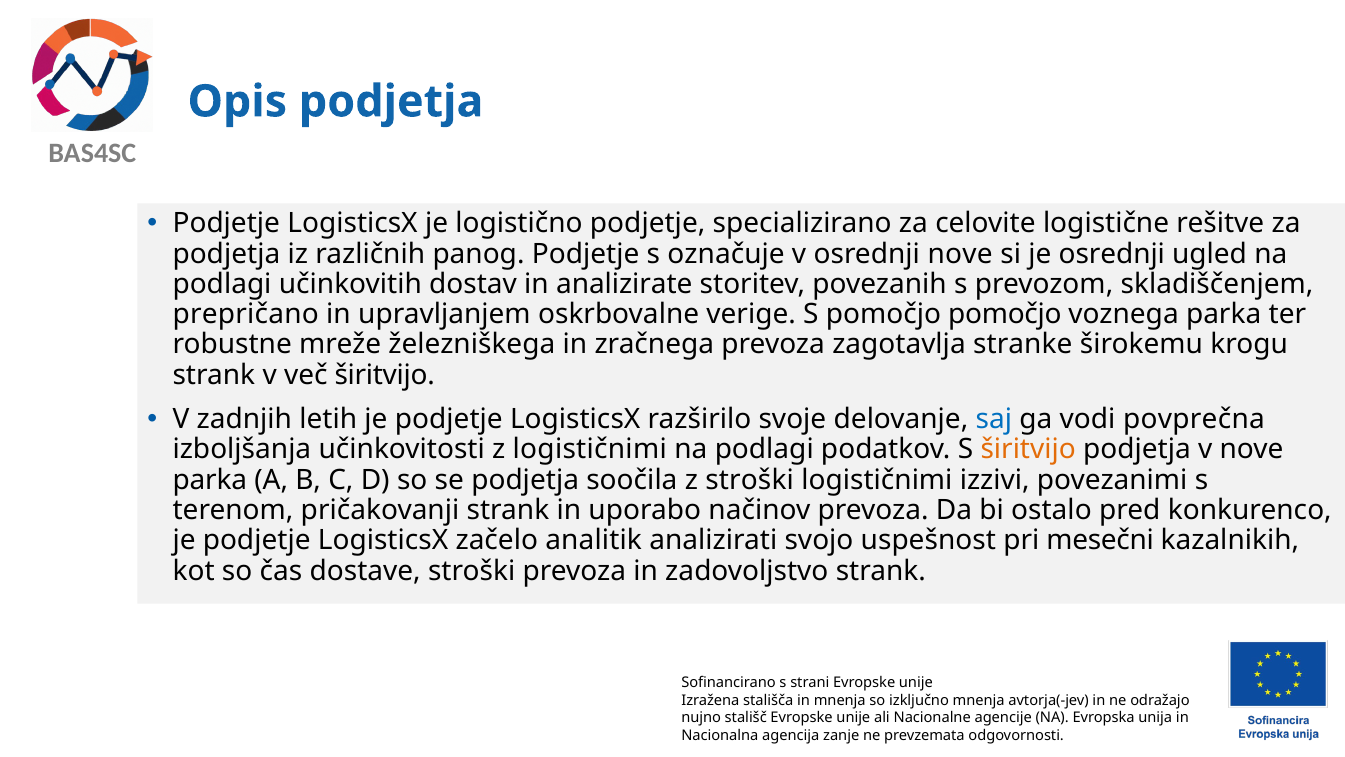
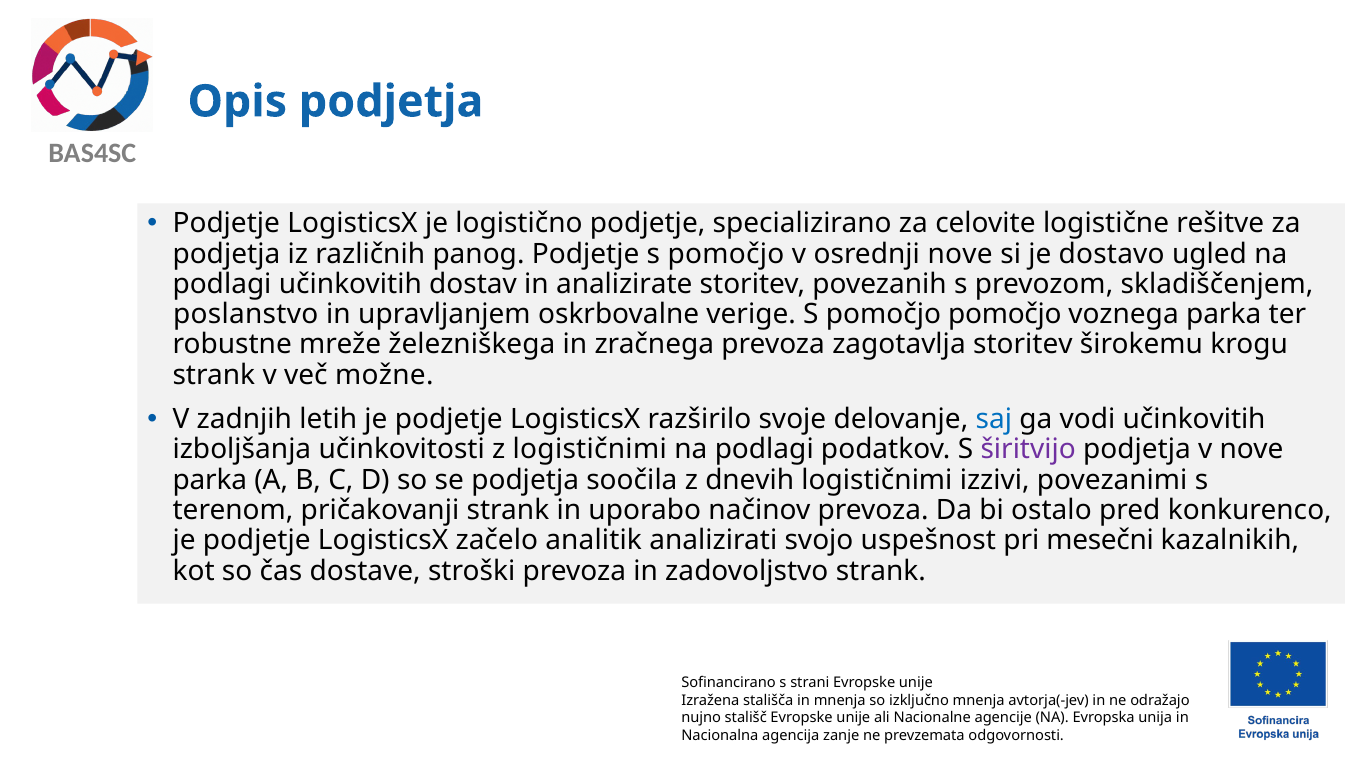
Podjetje s označuje: označuje -> pomočjo
je osrednji: osrednji -> dostavo
prepričano: prepričano -> poslanstvo
zagotavlja stranke: stranke -> storitev
več širitvijo: širitvijo -> možne
vodi povprečna: povprečna -> učinkovitih
širitvijo at (1028, 449) colour: orange -> purple
z stroški: stroški -> dnevih
